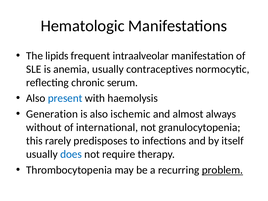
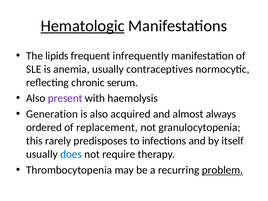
Hematologic underline: none -> present
intraalveolar: intraalveolar -> infrequently
present colour: blue -> purple
ischemic: ischemic -> acquired
without: without -> ordered
international: international -> replacement
